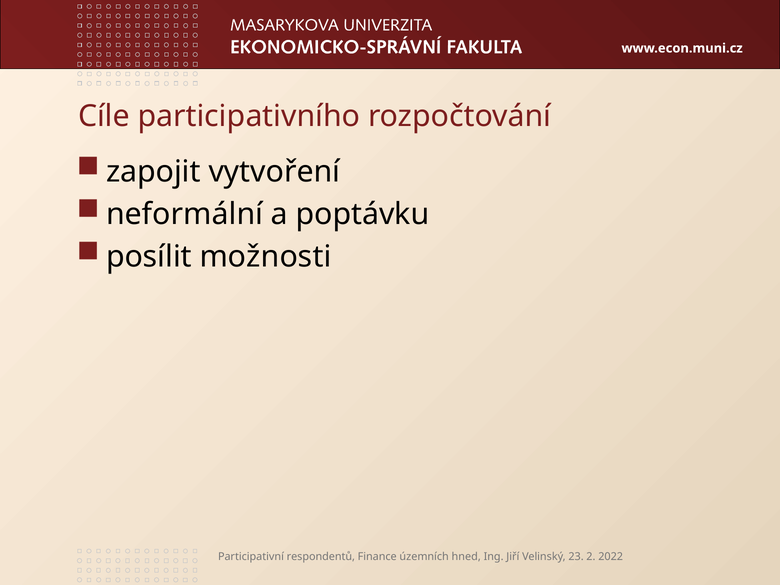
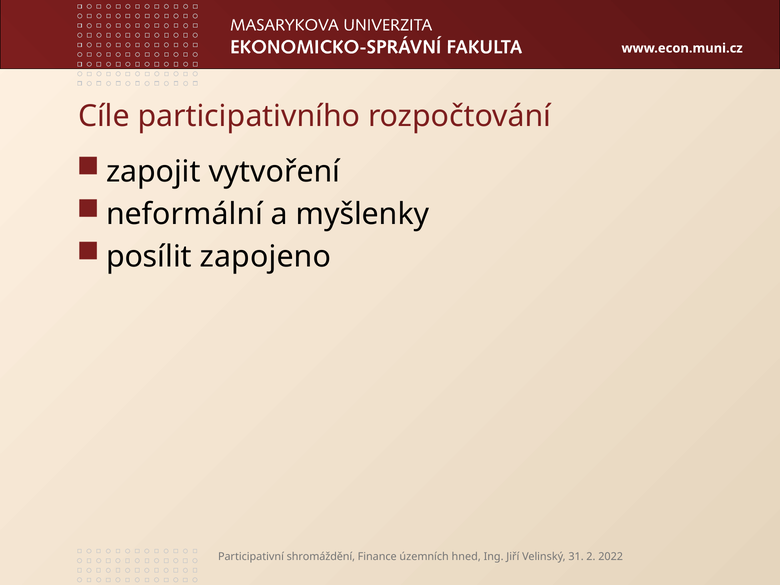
poptávku: poptávku -> myšlenky
možnosti: možnosti -> zapojeno
respondentů: respondentů -> shromáždění
23: 23 -> 31
